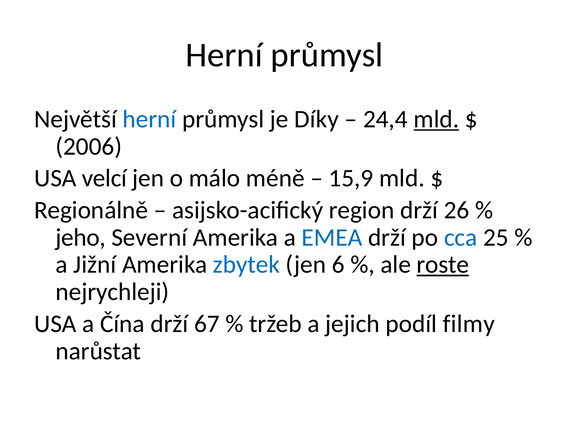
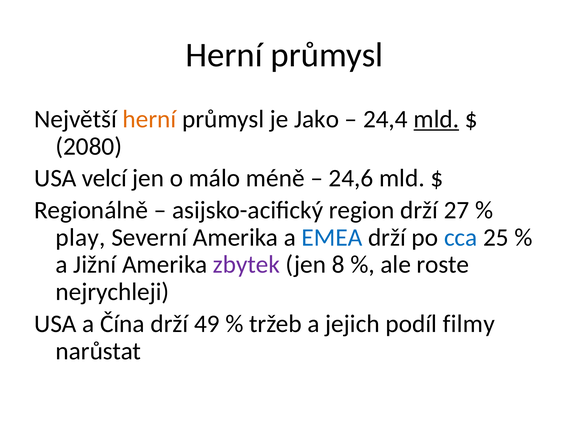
herní at (149, 119) colour: blue -> orange
Díky: Díky -> Jako
2006: 2006 -> 2080
15,9: 15,9 -> 24,6
26: 26 -> 27
jeho: jeho -> play
zbytek colour: blue -> purple
6: 6 -> 8
roste underline: present -> none
67: 67 -> 49
